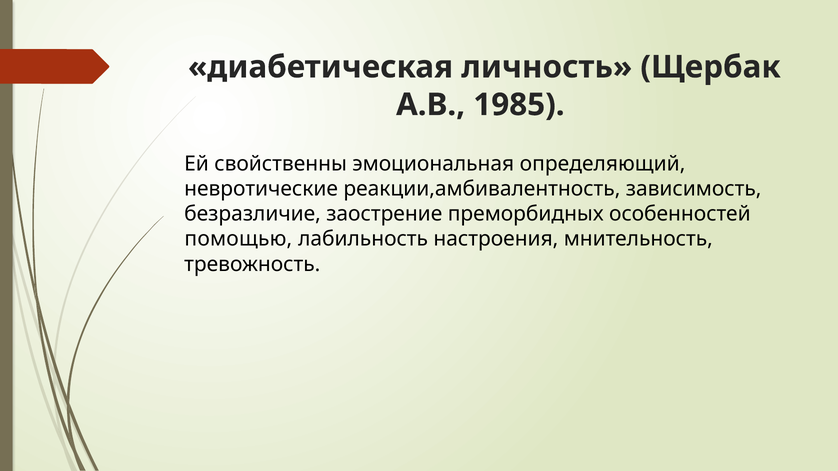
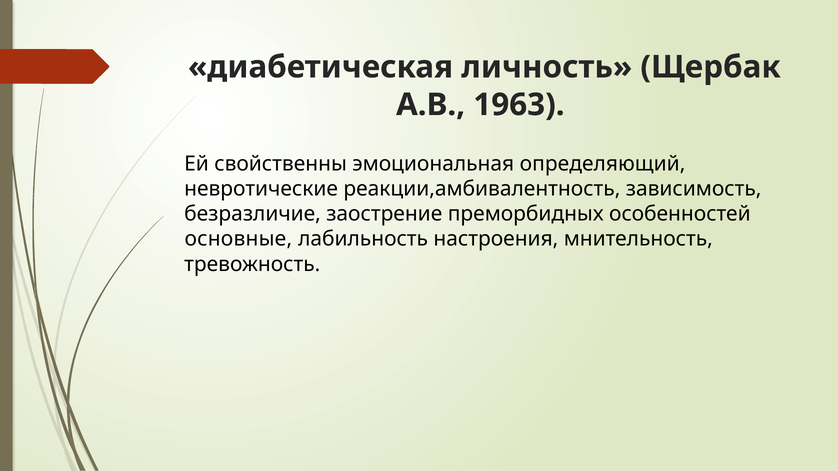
1985: 1985 -> 1963
помощью: помощью -> основные
